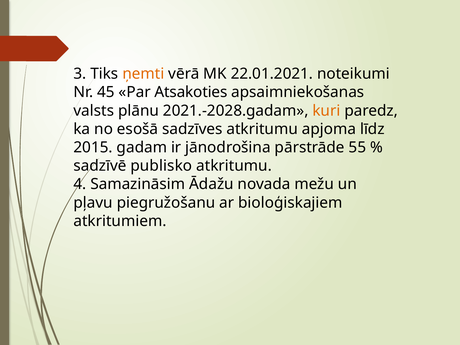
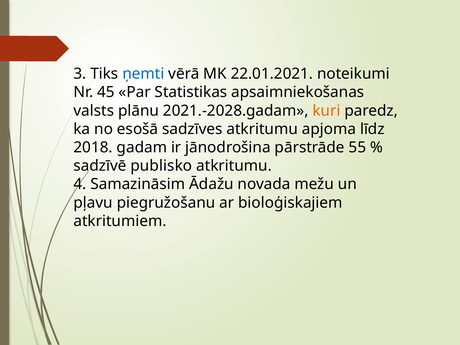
ņemti colour: orange -> blue
Atsakoties: Atsakoties -> Statistikas
2015: 2015 -> 2018
